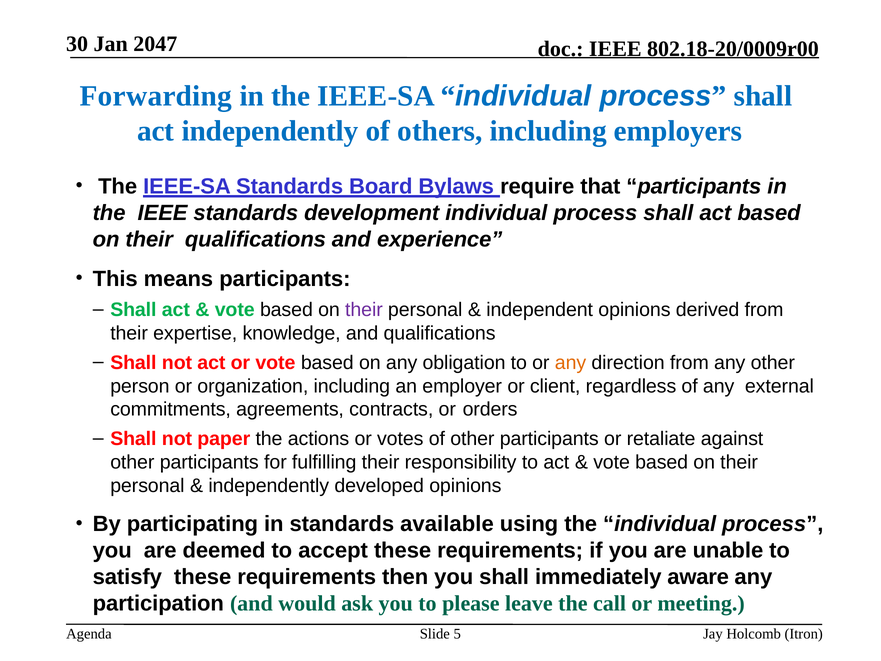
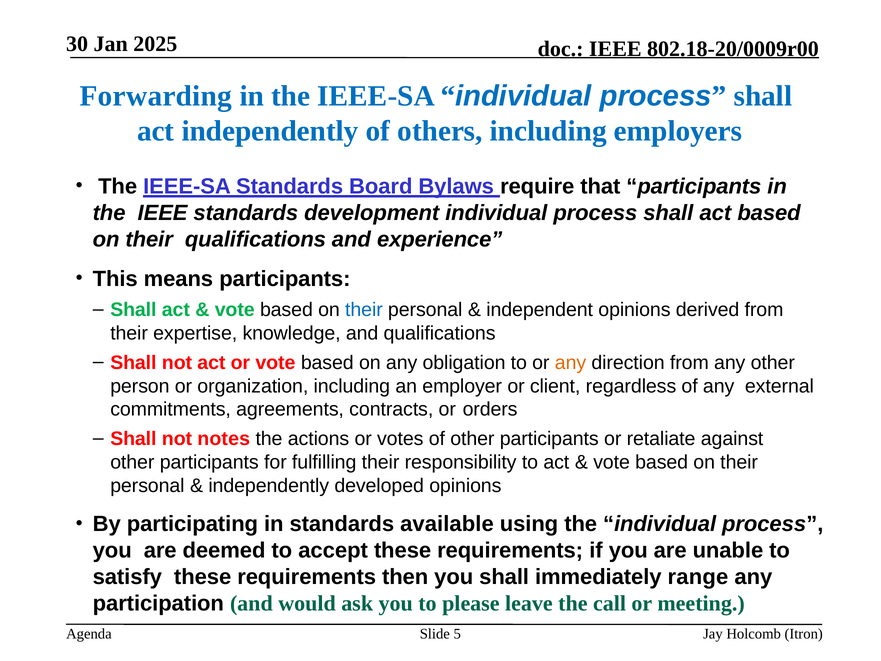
2047: 2047 -> 2025
their at (364, 310) colour: purple -> blue
paper: paper -> notes
aware: aware -> range
